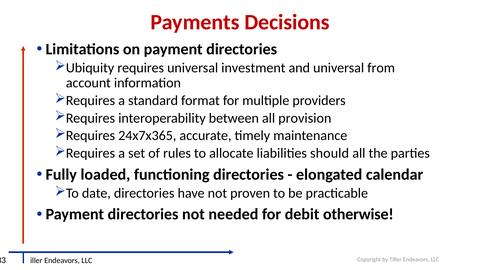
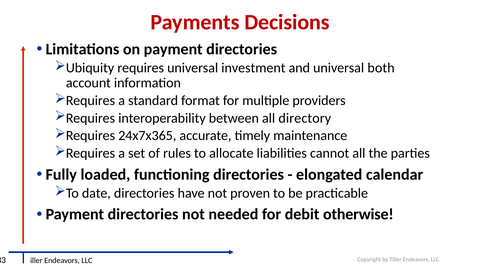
from: from -> both
provision: provision -> directory
should: should -> cannot
